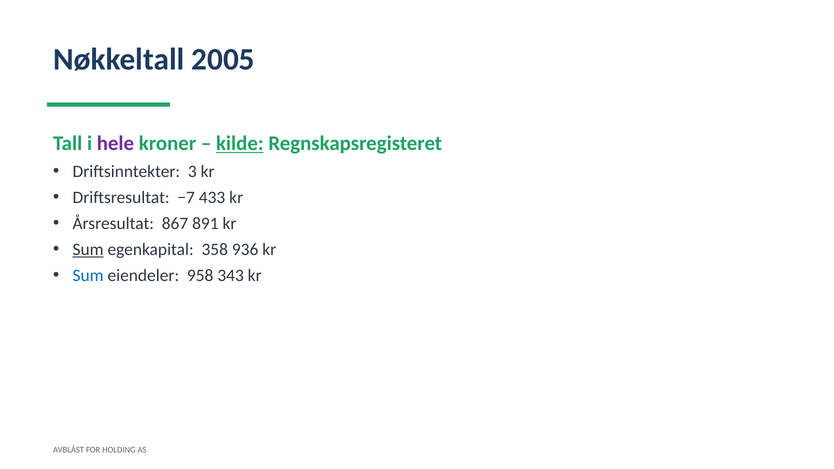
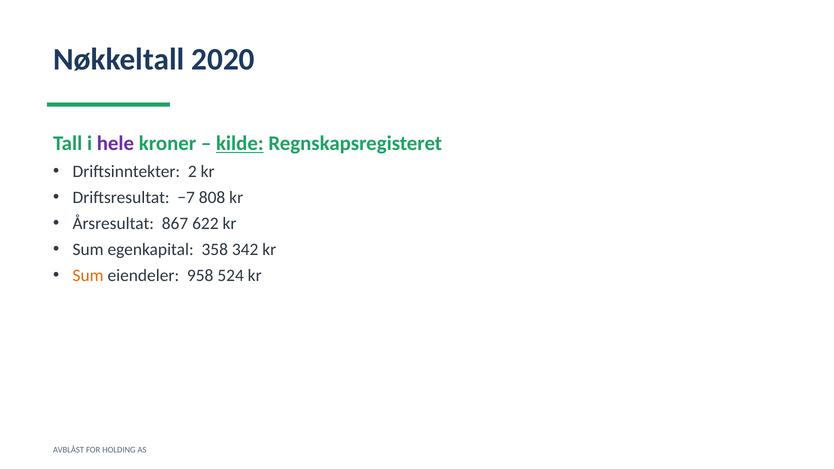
2005: 2005 -> 2020
3: 3 -> 2
433: 433 -> 808
891: 891 -> 622
Sum at (88, 250) underline: present -> none
936: 936 -> 342
Sum at (88, 276) colour: blue -> orange
343: 343 -> 524
